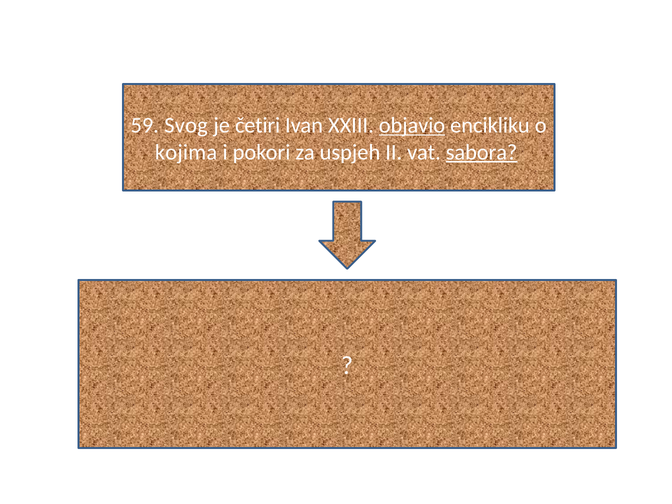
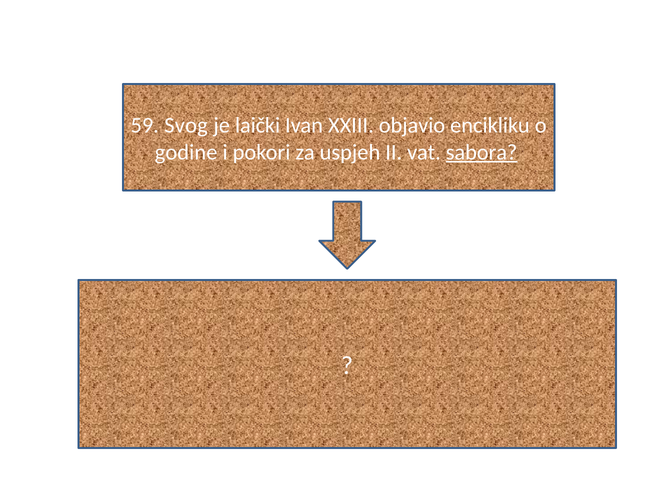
četiri: četiri -> laički
objavio underline: present -> none
kojima: kojima -> godine
